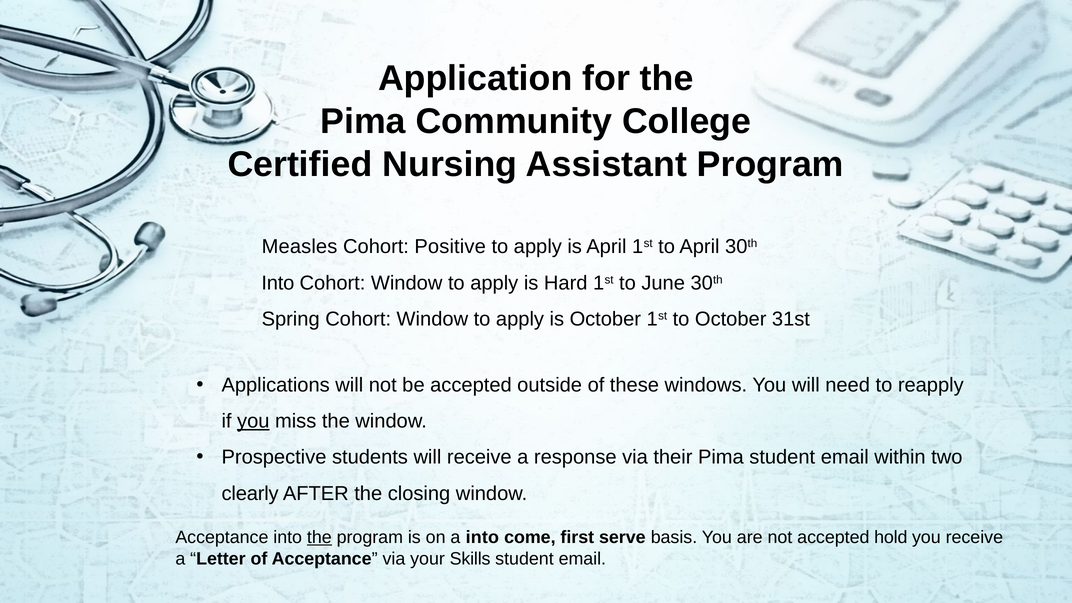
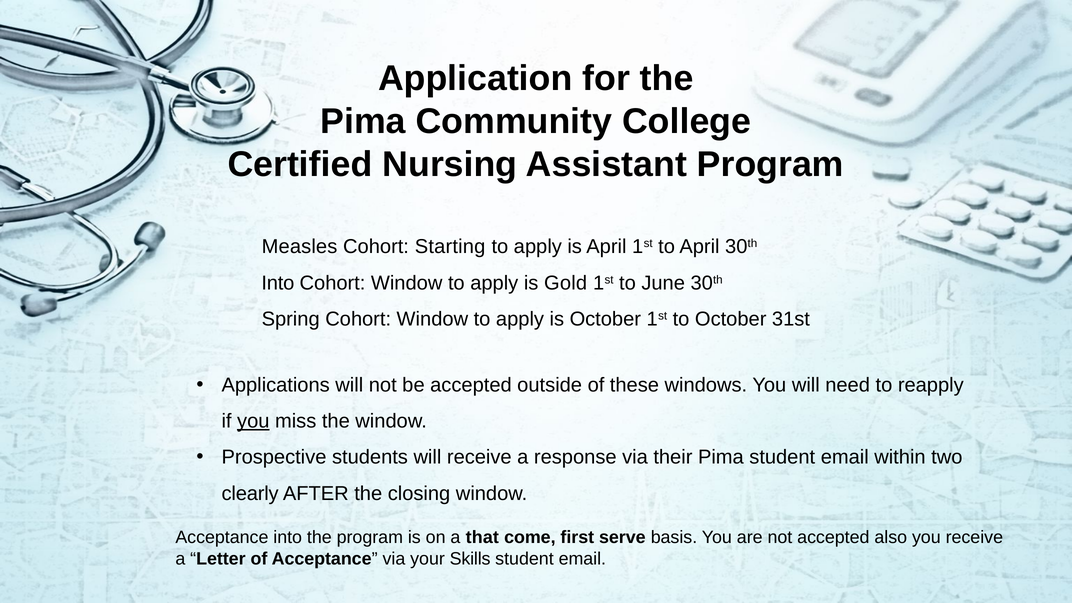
Positive: Positive -> Starting
Hard: Hard -> Gold
the at (319, 537) underline: present -> none
a into: into -> that
hold: hold -> also
